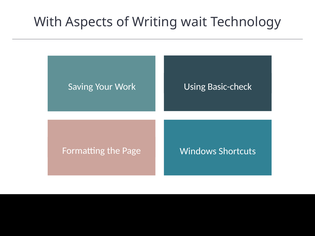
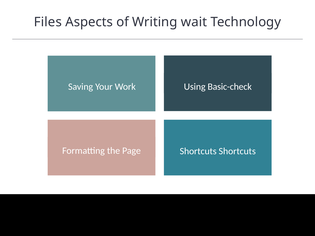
With: With -> Files
Page Windows: Windows -> Shortcuts
